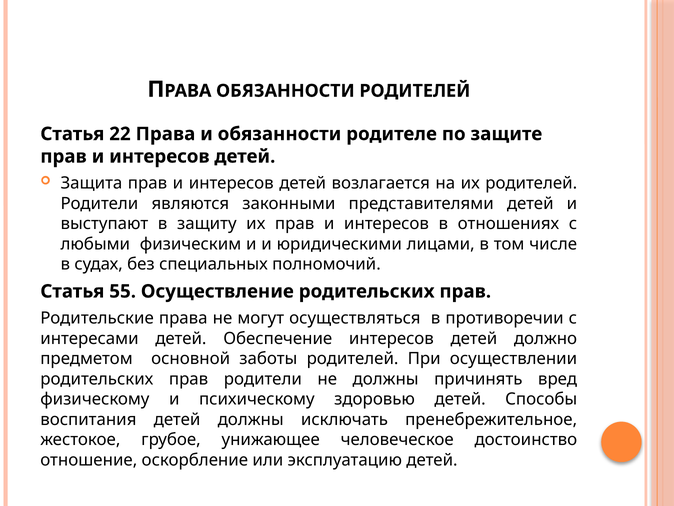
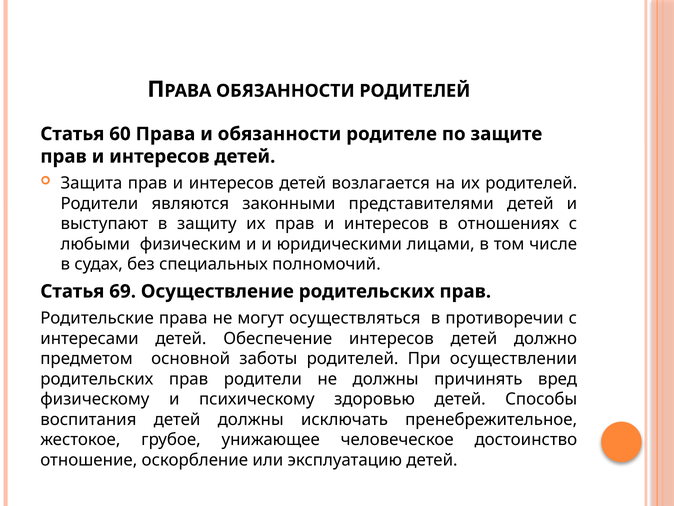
22: 22 -> 60
55: 55 -> 69
